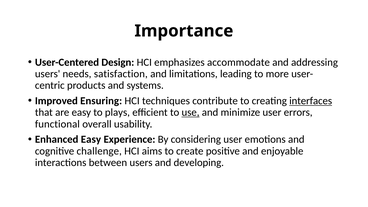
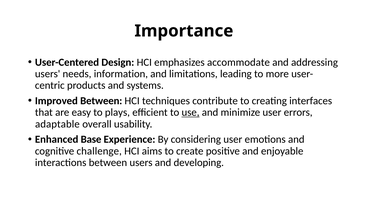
satisfaction: satisfaction -> information
Improved Ensuring: Ensuring -> Between
interfaces underline: present -> none
functional: functional -> adaptable
Enhanced Easy: Easy -> Base
